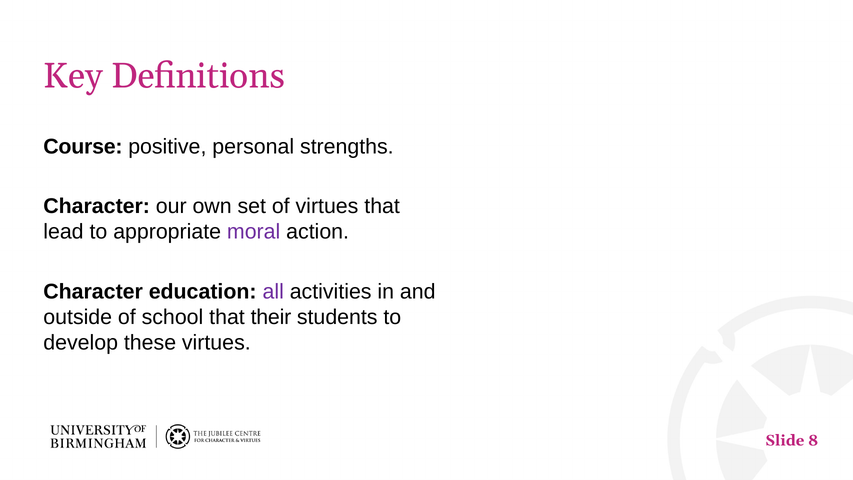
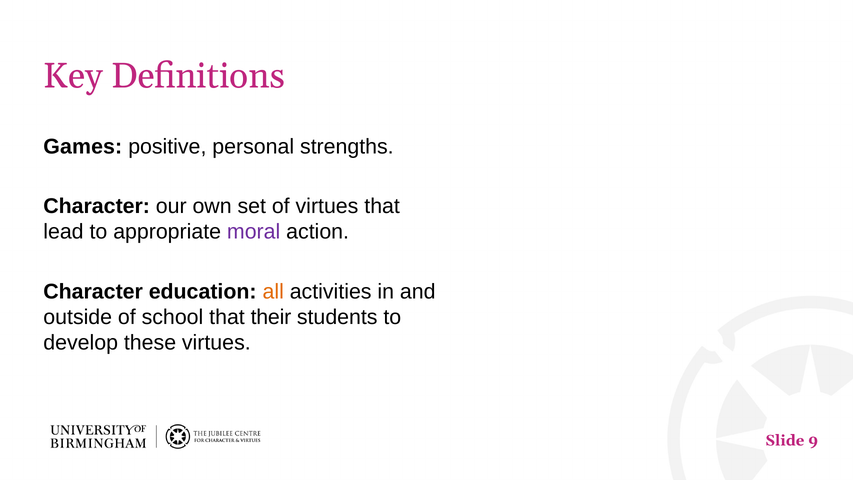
Course: Course -> Games
all colour: purple -> orange
8: 8 -> 9
